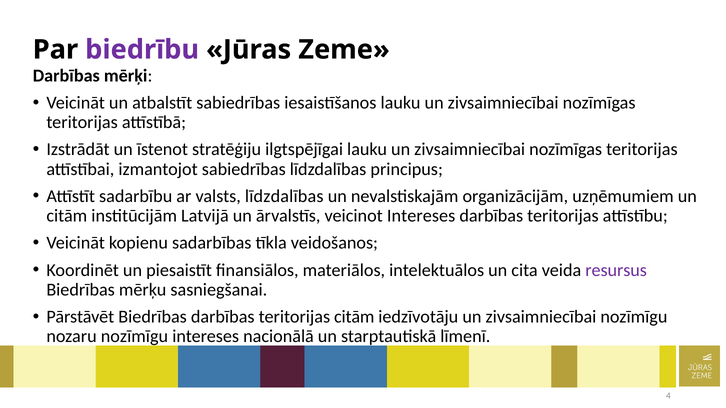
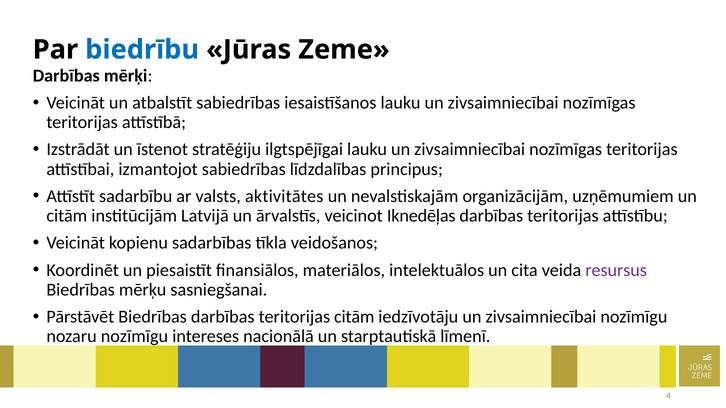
biedrību colour: purple -> blue
valsts līdzdalības: līdzdalības -> aktivitātes
veicinot Intereses: Intereses -> Iknedēļas
